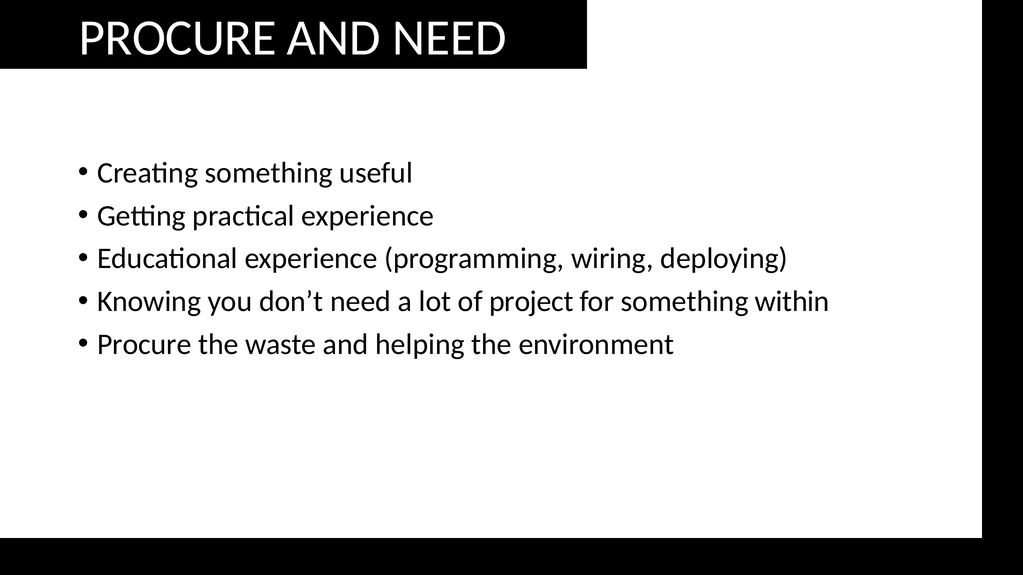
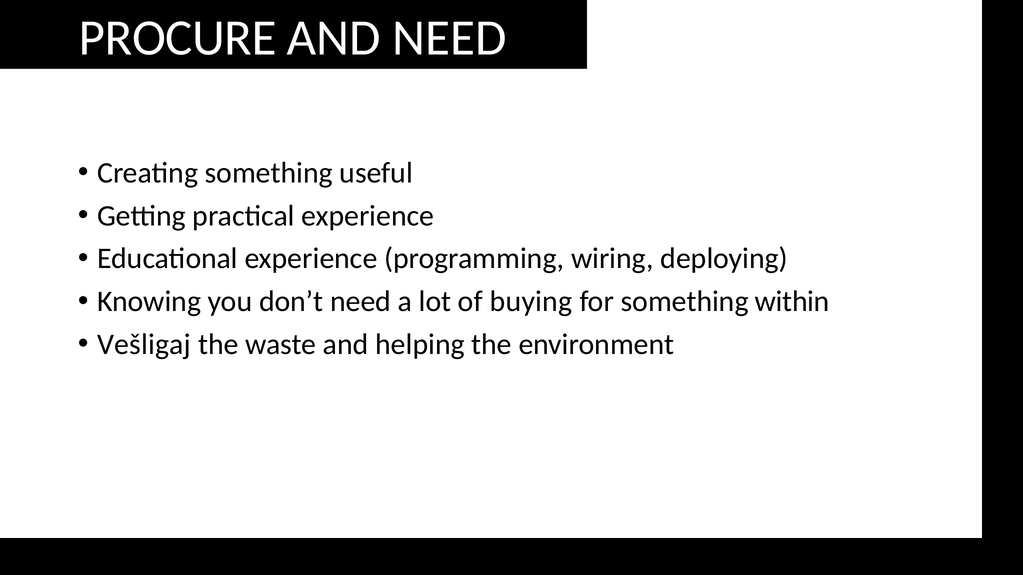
project: project -> buying
Procure at (144, 345): Procure -> Vešligaj
